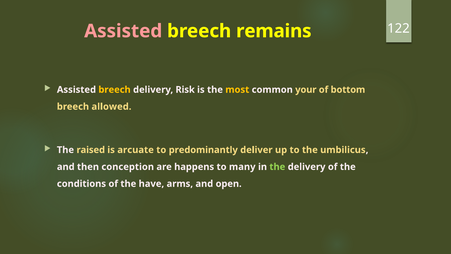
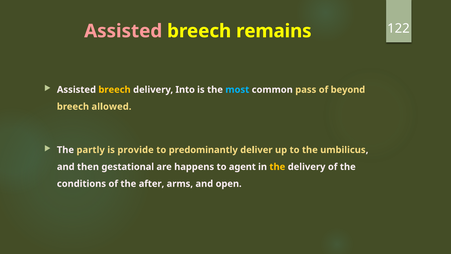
Risk: Risk -> Into
most colour: yellow -> light blue
your: your -> pass
bottom: bottom -> beyond
raised: raised -> partly
arcuate: arcuate -> provide
conception: conception -> gestational
many: many -> agent
the at (277, 167) colour: light green -> yellow
have: have -> after
